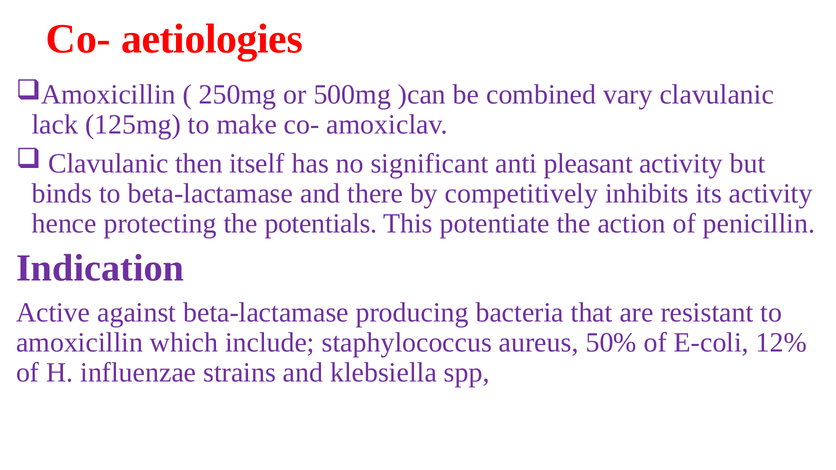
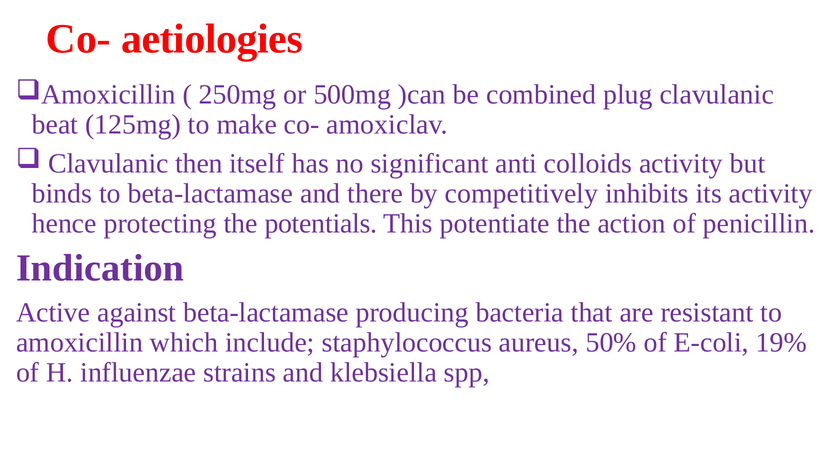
vary: vary -> plug
lack: lack -> beat
pleasant: pleasant -> colloids
12%: 12% -> 19%
